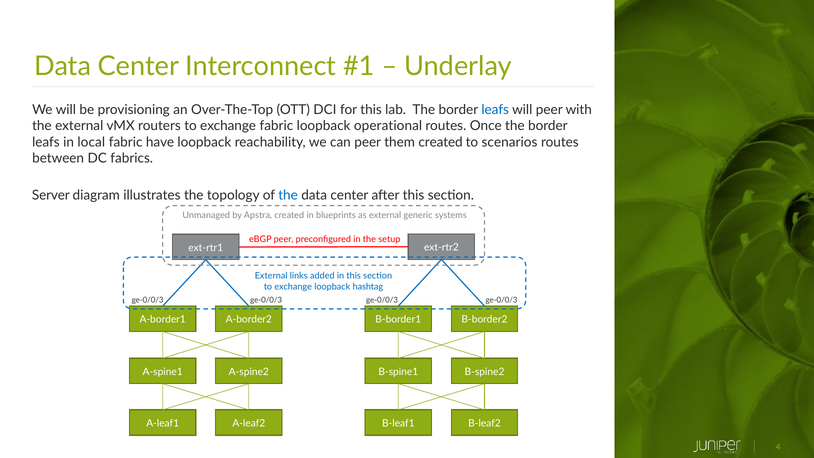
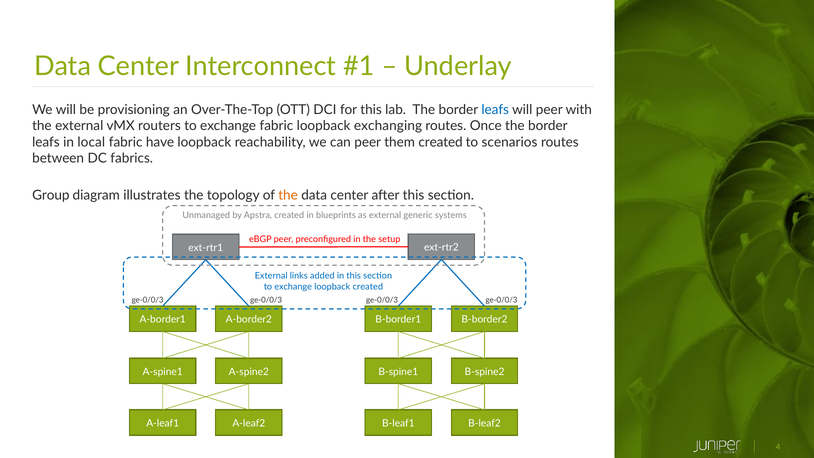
operational: operational -> exchanging
Server: Server -> Group
the at (288, 195) colour: blue -> orange
loopback hashtag: hashtag -> created
